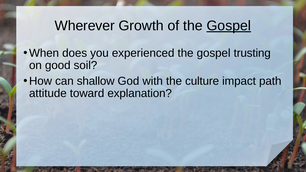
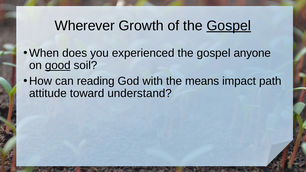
trusting: trusting -> anyone
good underline: none -> present
shallow: shallow -> reading
culture: culture -> means
explanation: explanation -> understand
